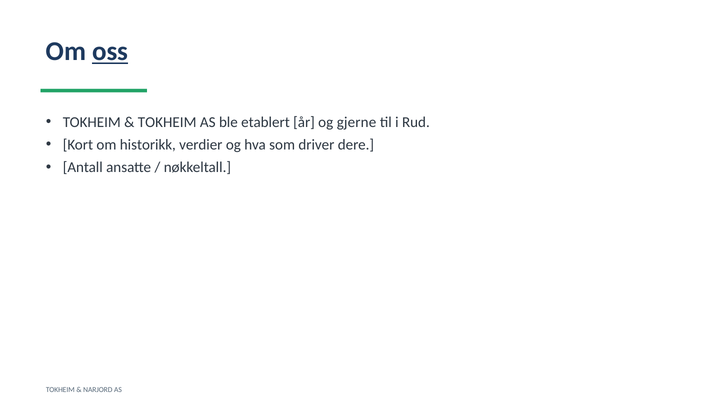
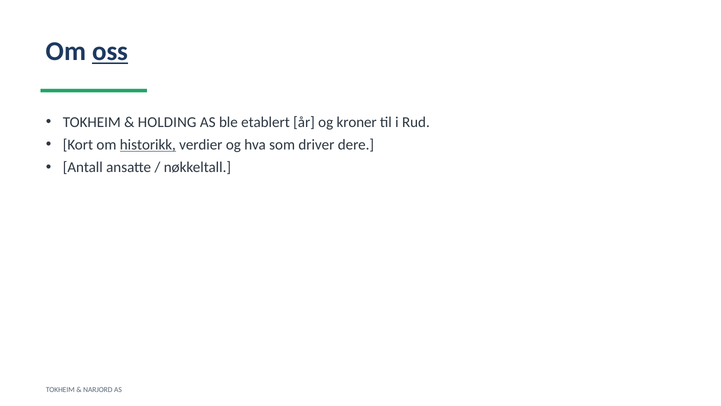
TOKHEIM at (167, 122): TOKHEIM -> HOLDING
gjerne: gjerne -> kroner
historikk underline: none -> present
